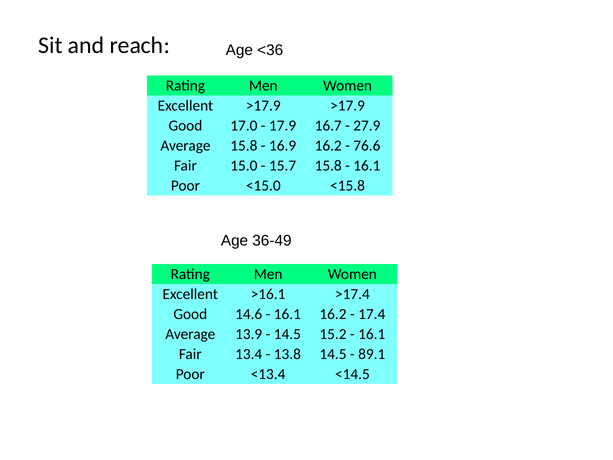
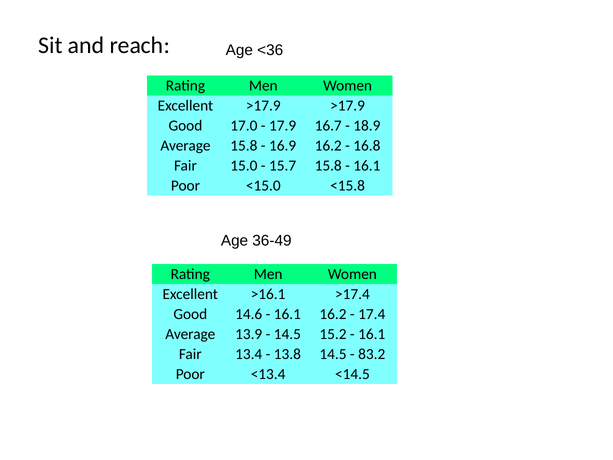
27.9: 27.9 -> 18.9
76.6: 76.6 -> 16.8
89.1: 89.1 -> 83.2
